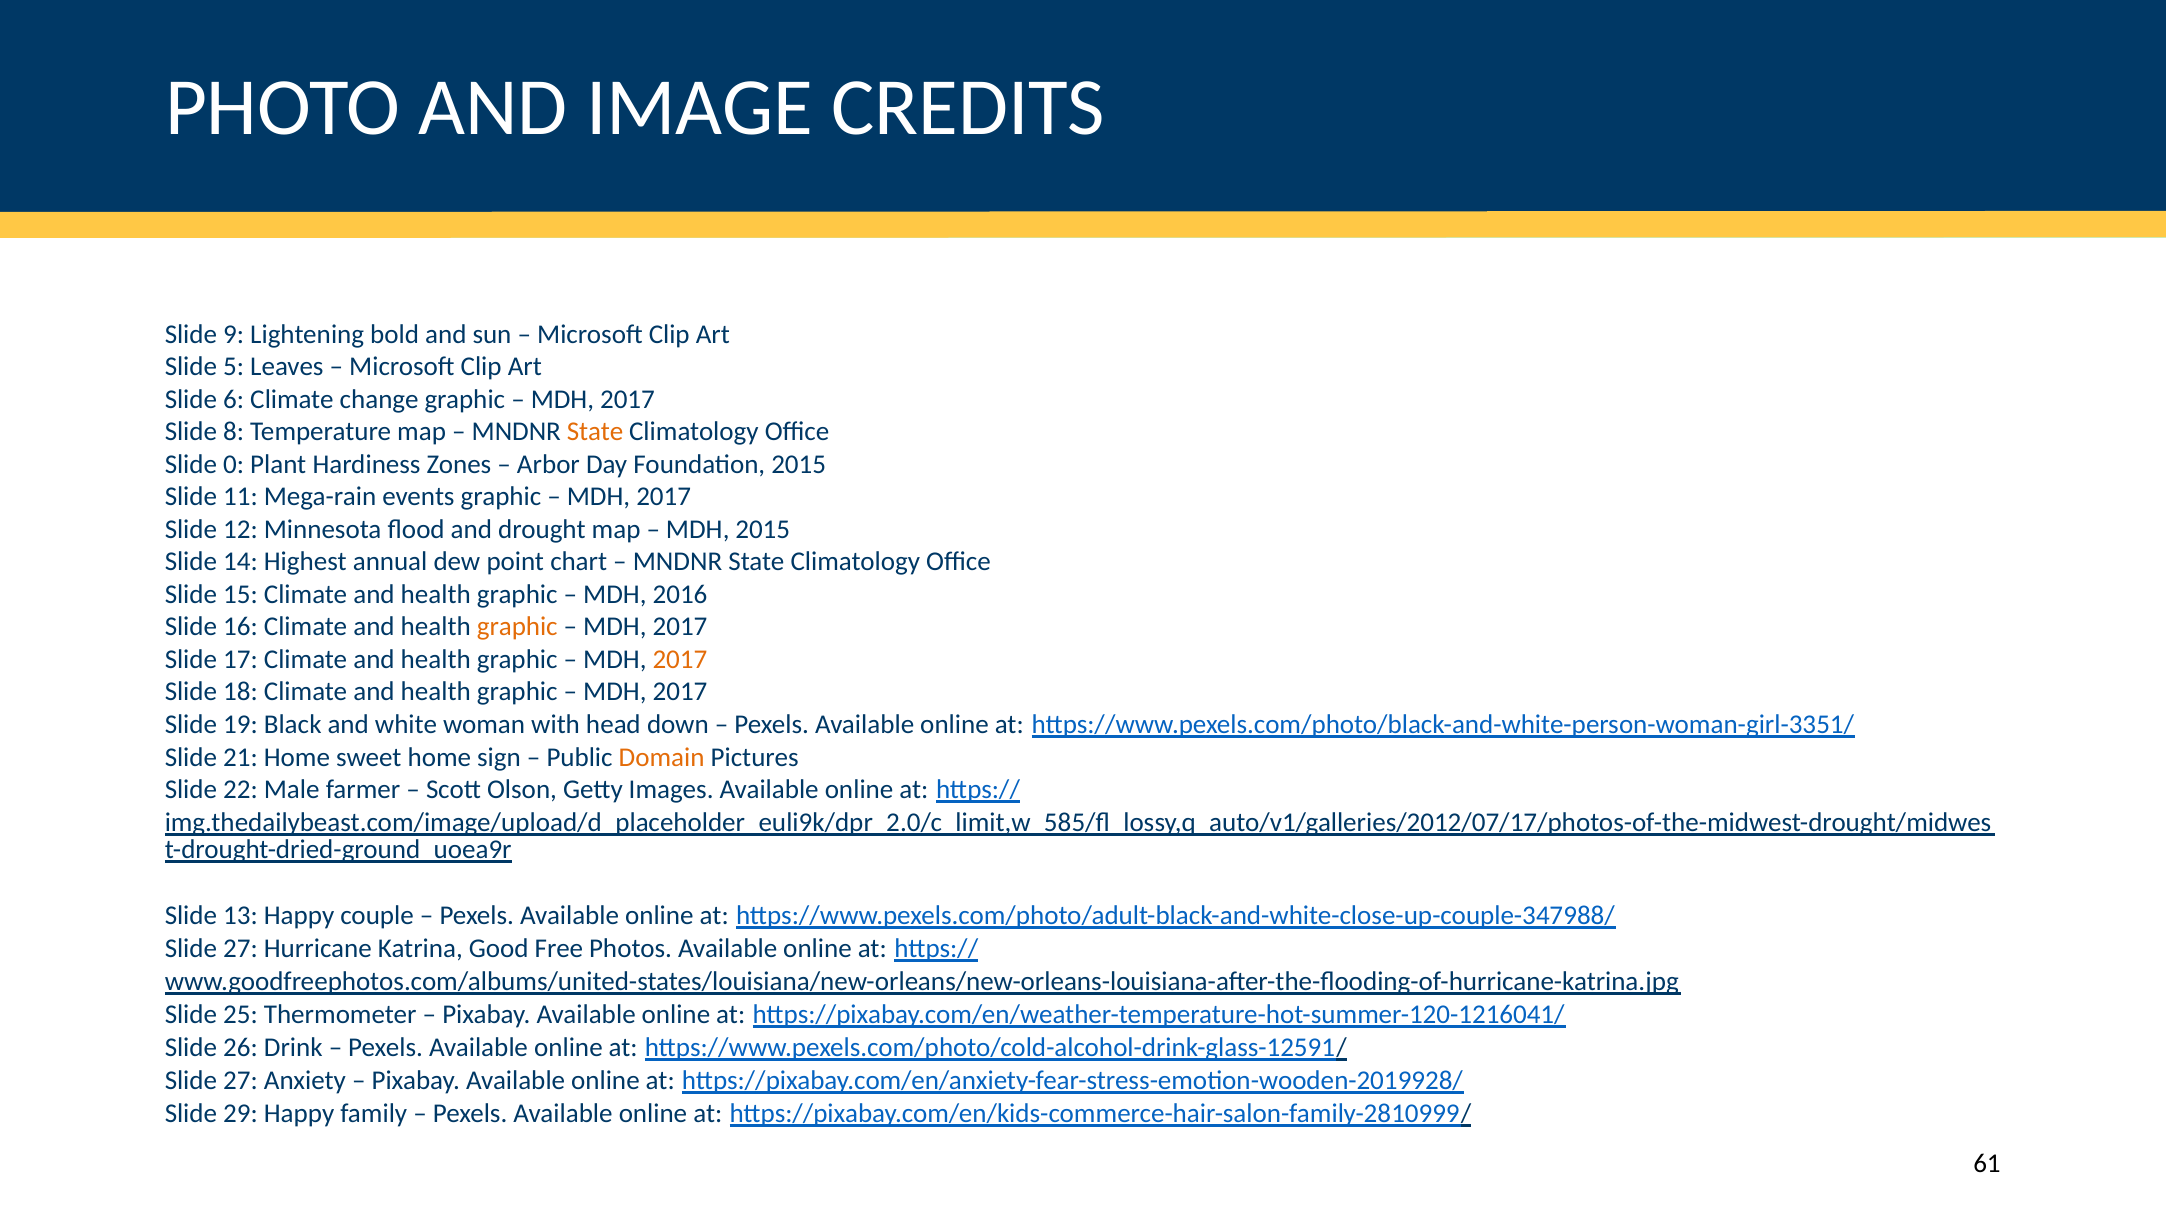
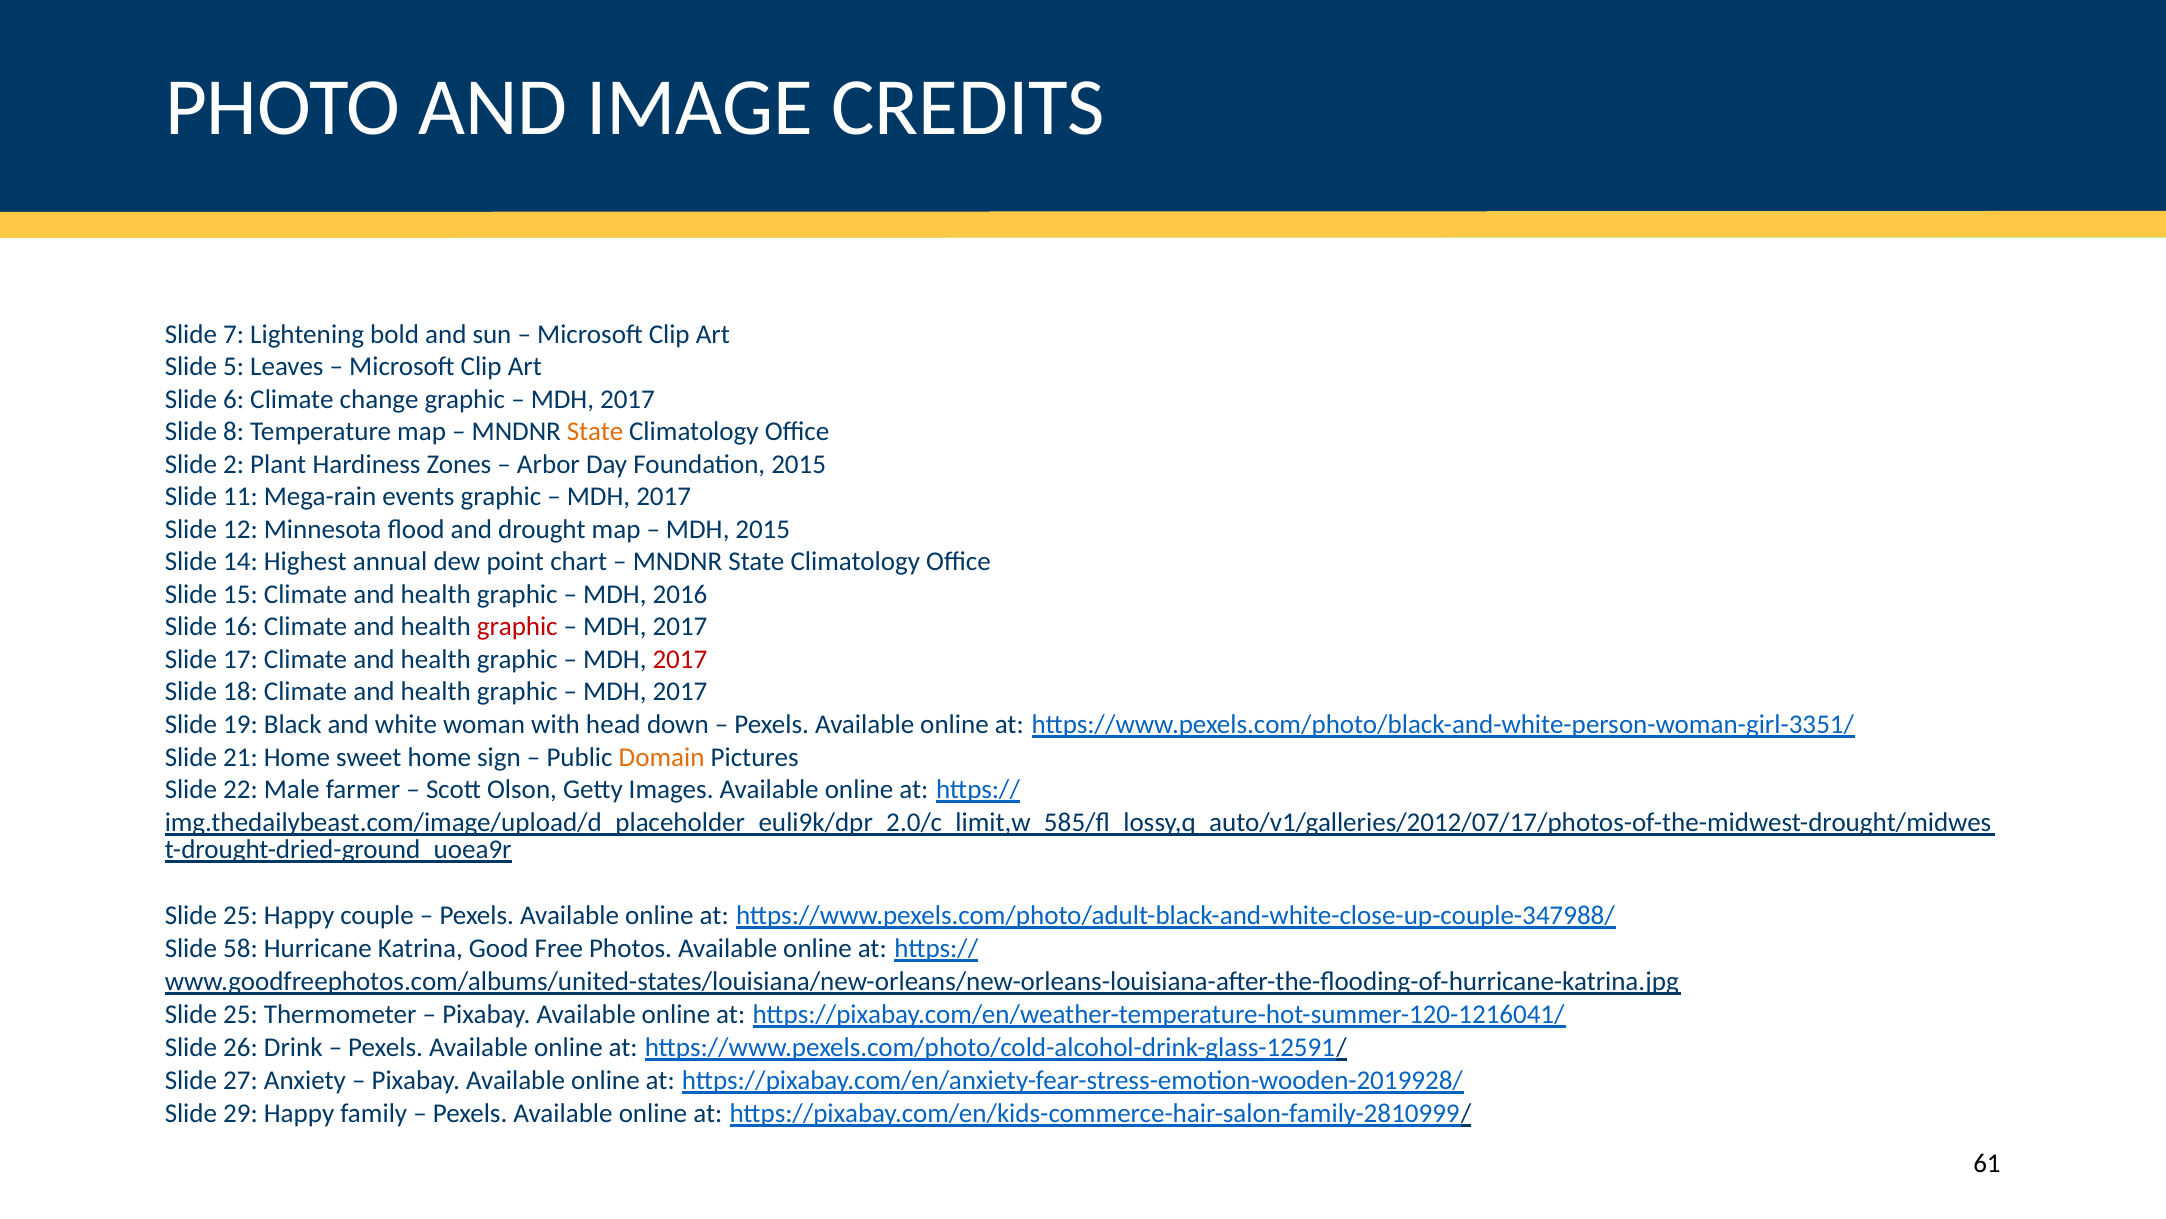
9: 9 -> 7
0: 0 -> 2
graphic at (517, 626) colour: orange -> red
2017 at (680, 659) colour: orange -> red
13 at (240, 915): 13 -> 25
27 at (240, 948): 27 -> 58
